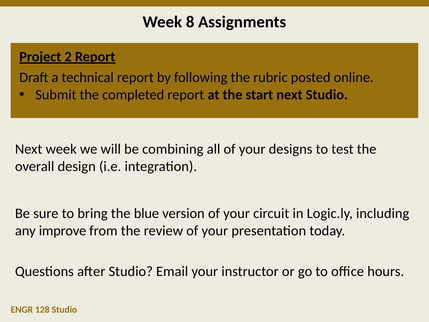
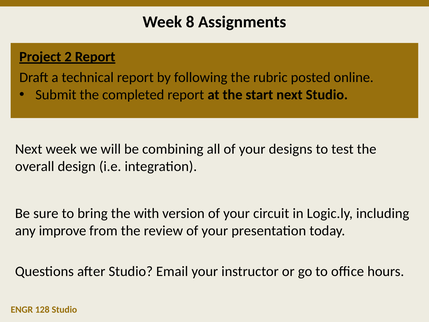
blue: blue -> with
